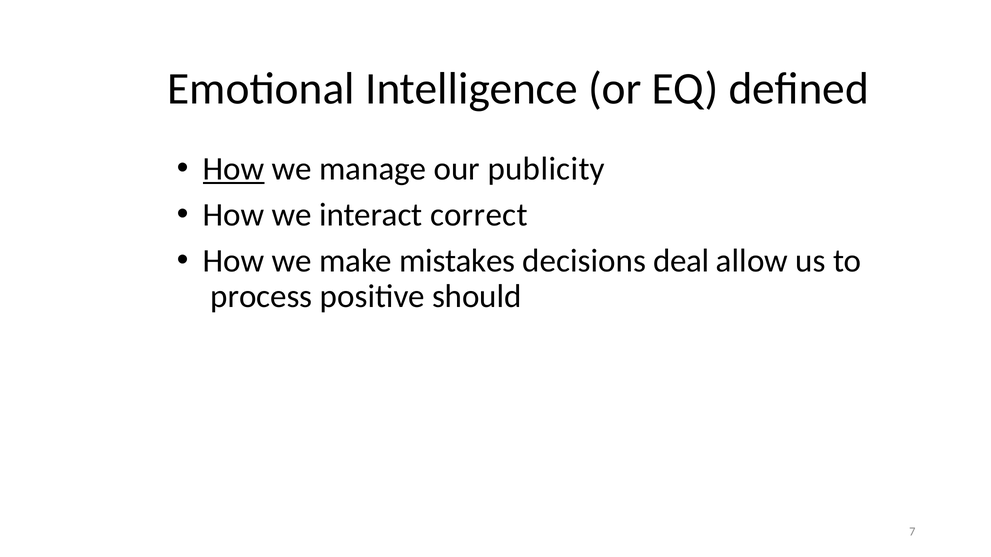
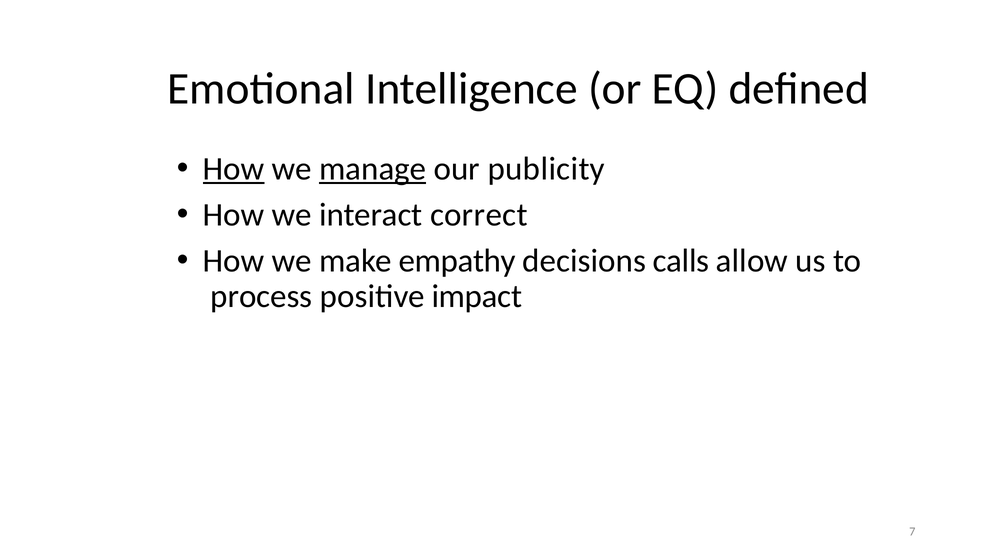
manage underline: none -> present
mistakes: mistakes -> empathy
deal: deal -> calls
should: should -> impact
